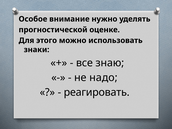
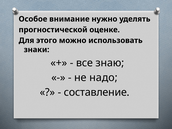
реагировать: реагировать -> составление
